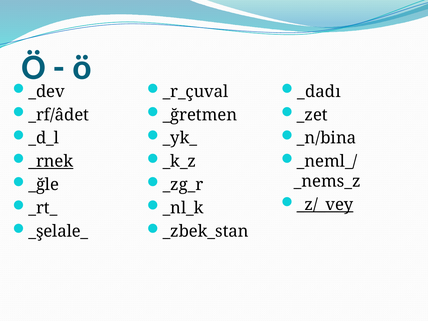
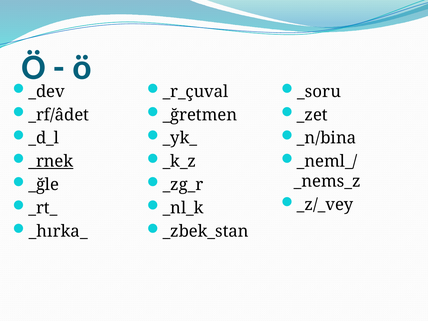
_dadı: _dadı -> _soru
_z/_vey underline: present -> none
_şelale_: _şelale_ -> _hırka_
